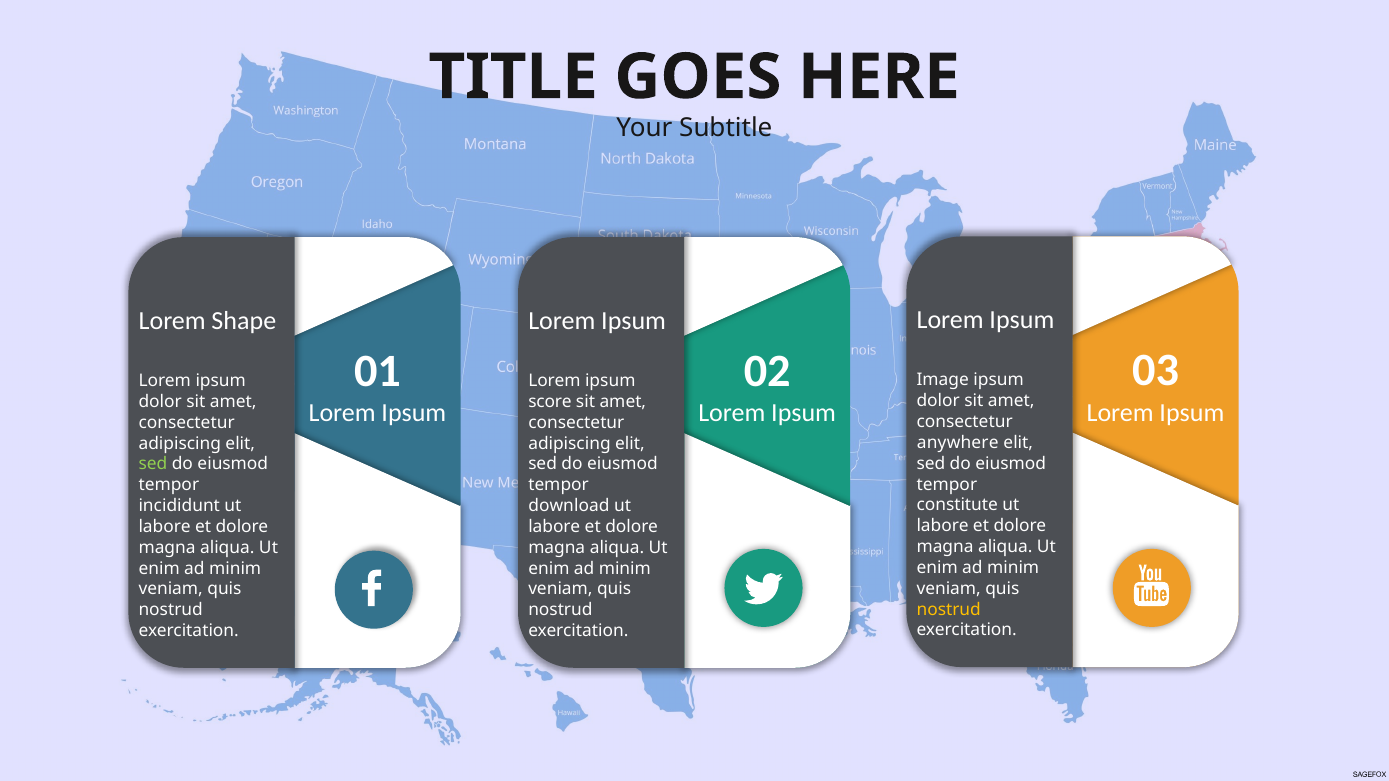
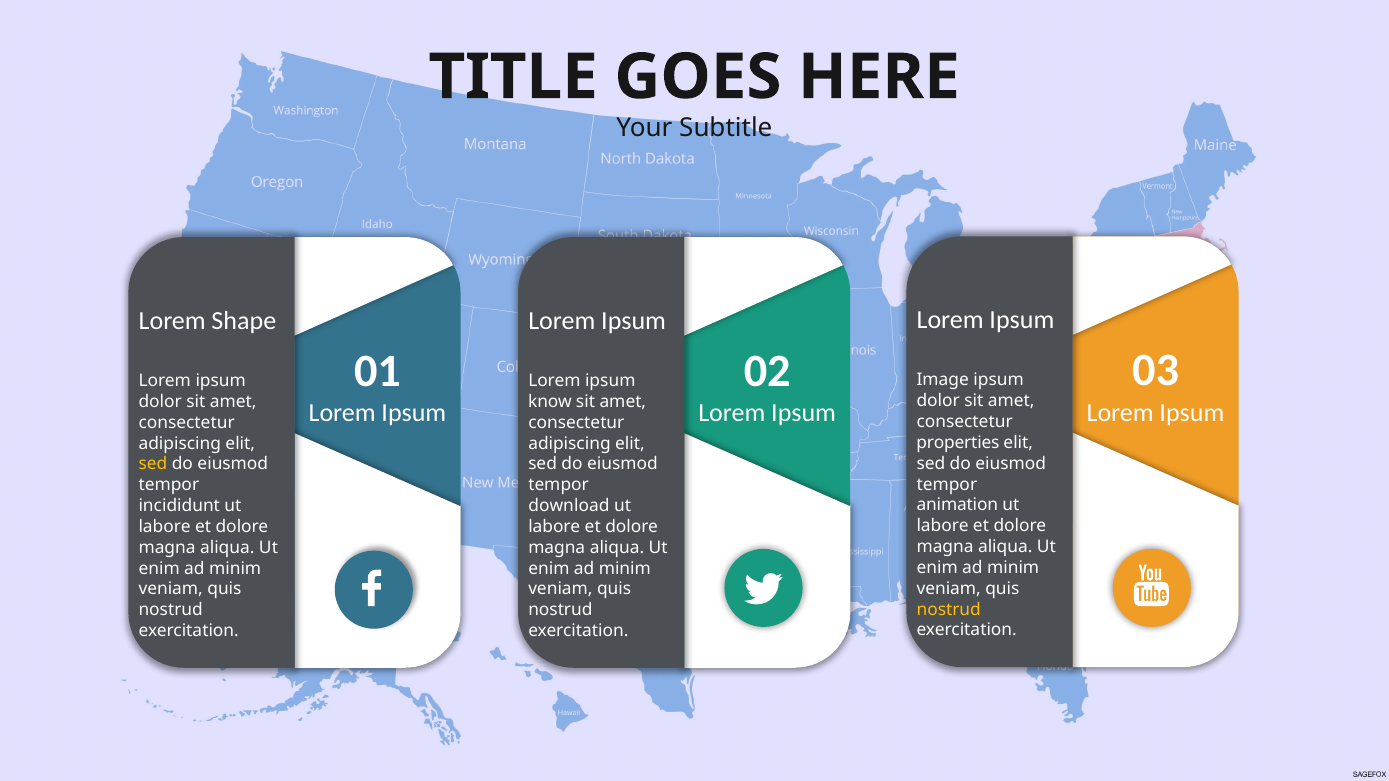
score: score -> know
anywhere: anywhere -> properties
sed at (153, 464) colour: light green -> yellow
constitute: constitute -> animation
